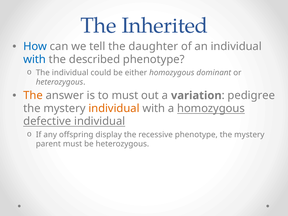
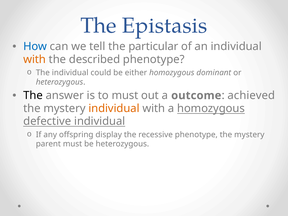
Inherited: Inherited -> Epistasis
daughter: daughter -> particular
with at (35, 59) colour: blue -> orange
The at (33, 95) colour: orange -> black
variation: variation -> outcome
pedigree: pedigree -> achieved
